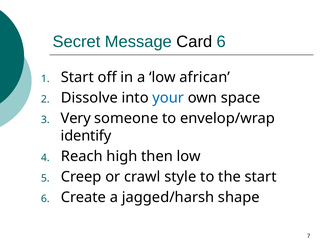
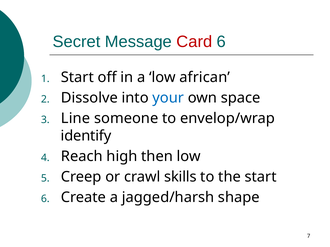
Card colour: black -> red
Very: Very -> Line
style: style -> skills
